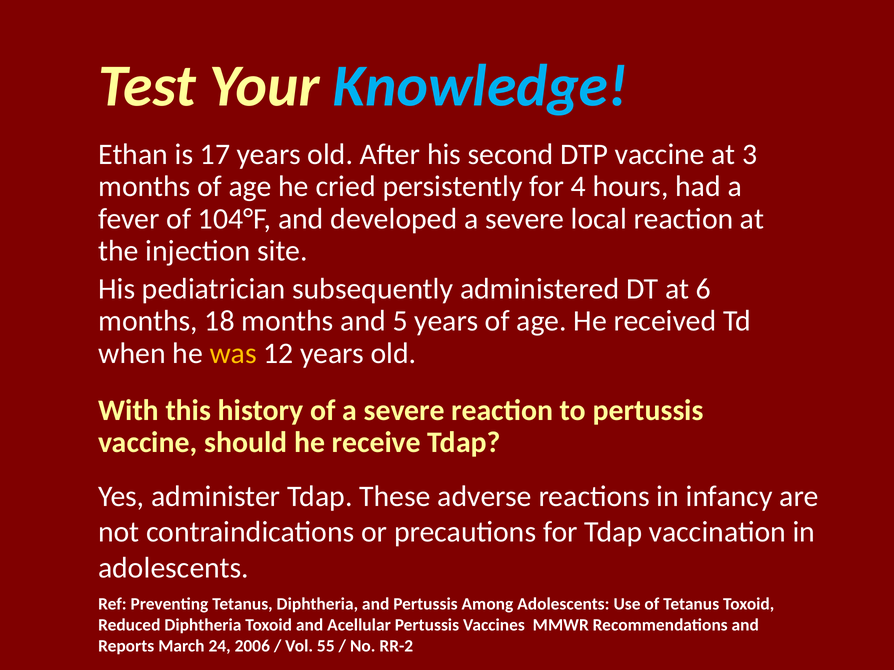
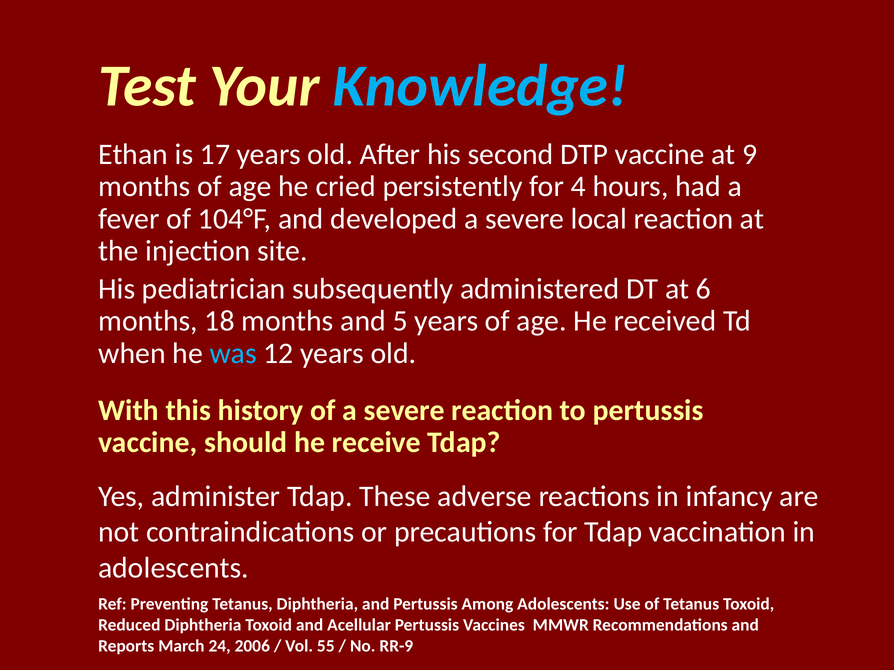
3: 3 -> 9
was colour: yellow -> light blue
RR-2: RR-2 -> RR-9
